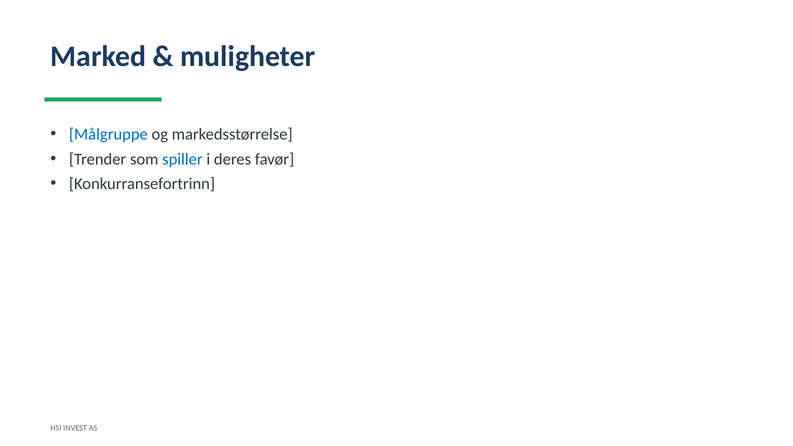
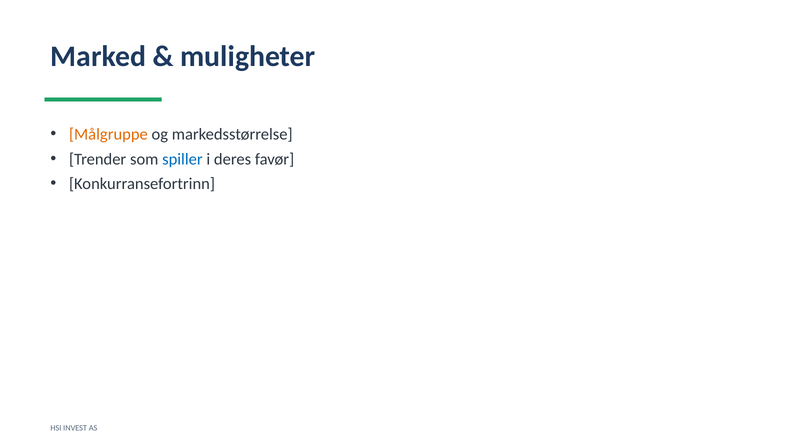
Målgruppe colour: blue -> orange
